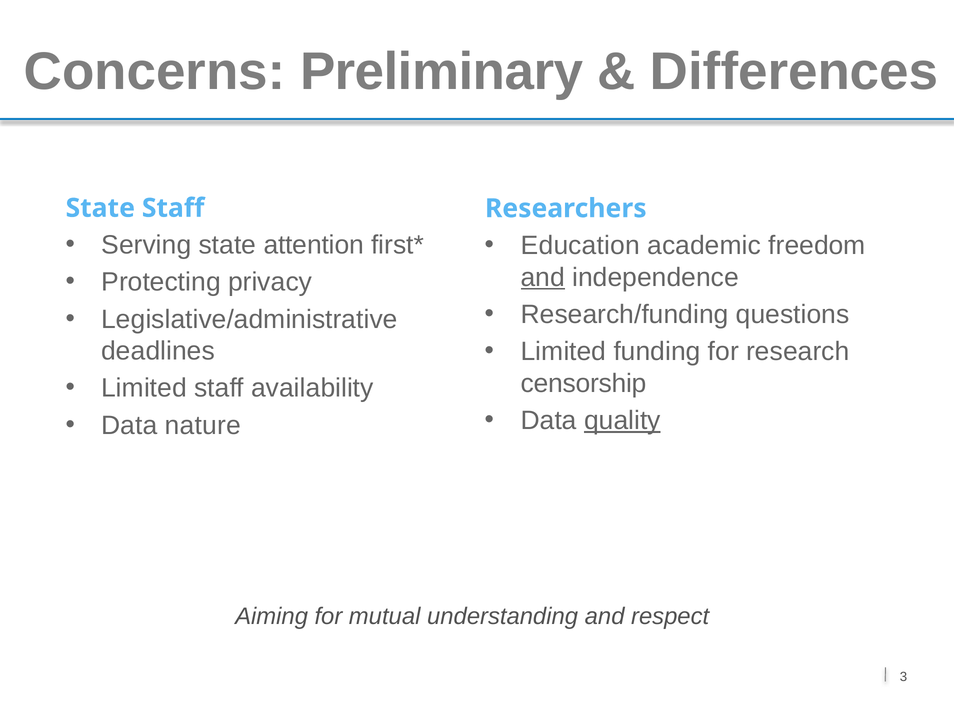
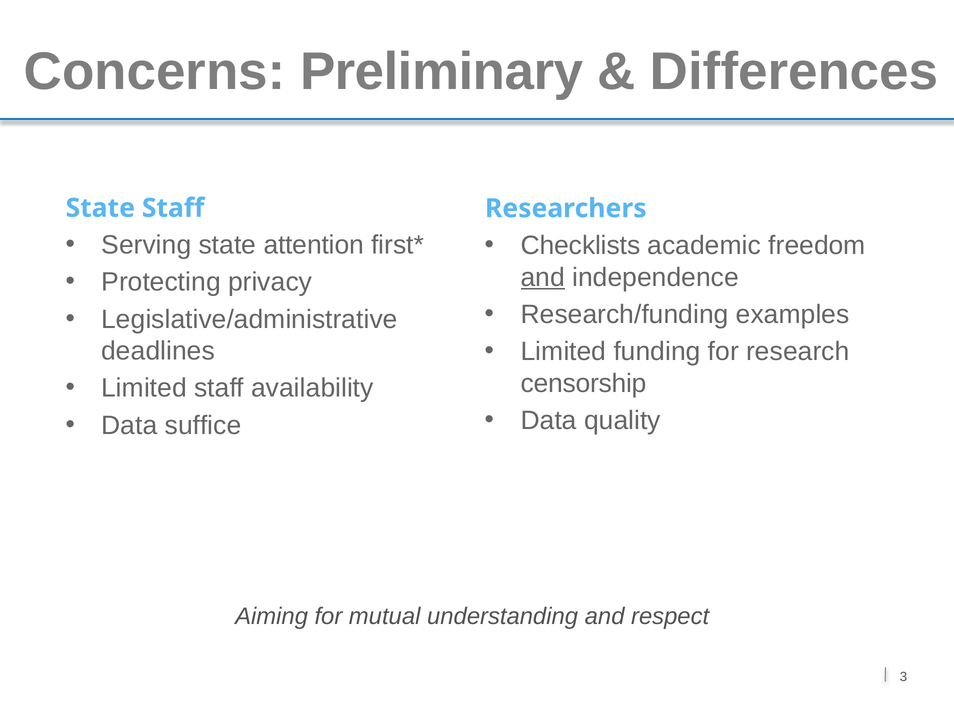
Education: Education -> Checklists
questions: questions -> examples
quality underline: present -> none
nature: nature -> suffice
